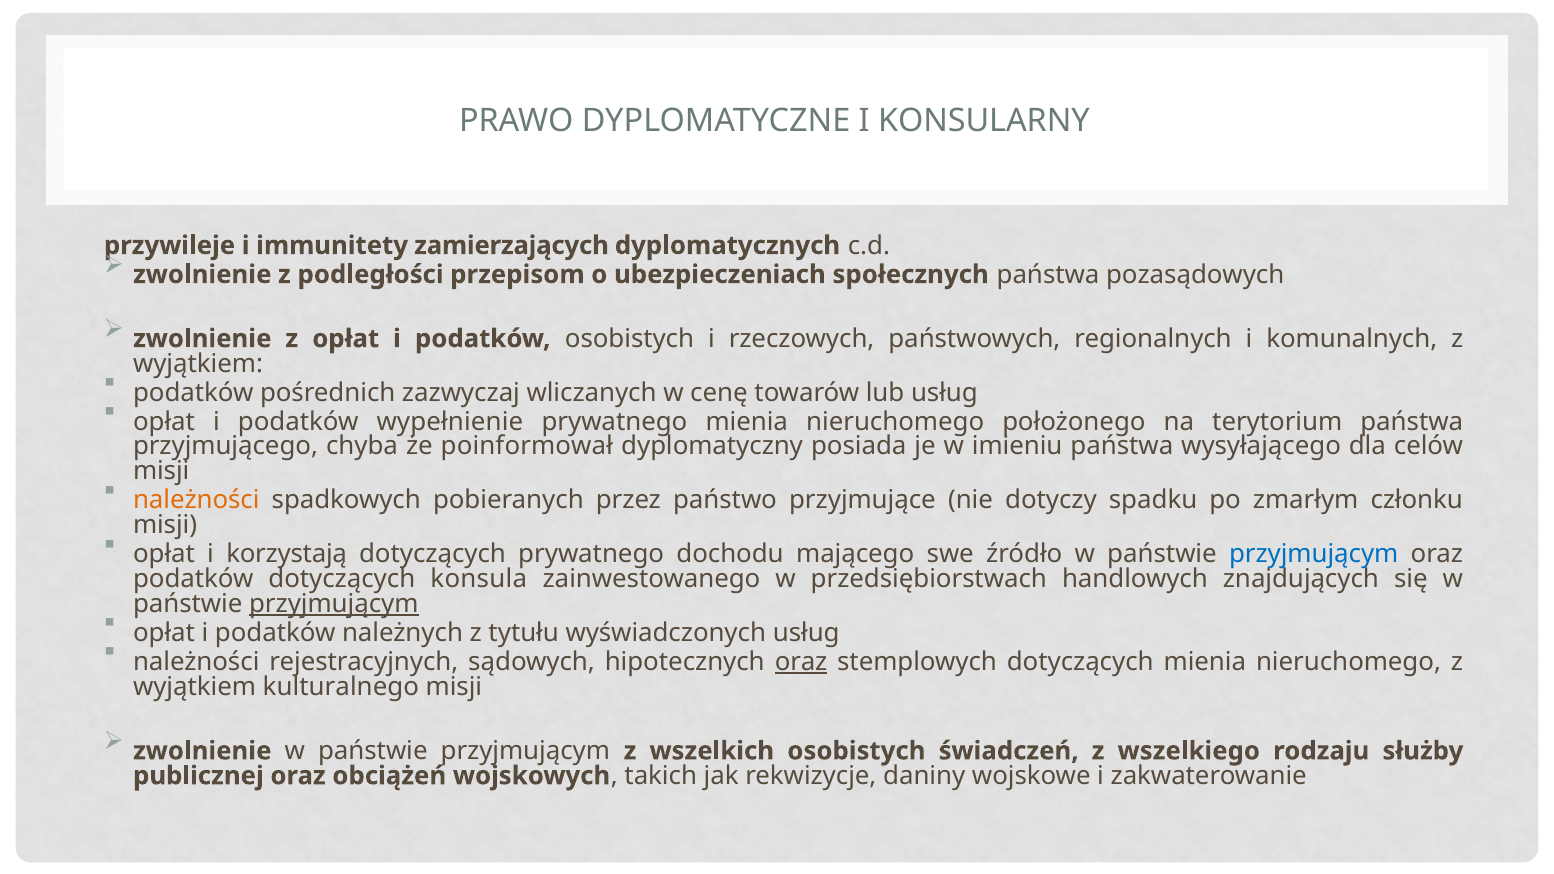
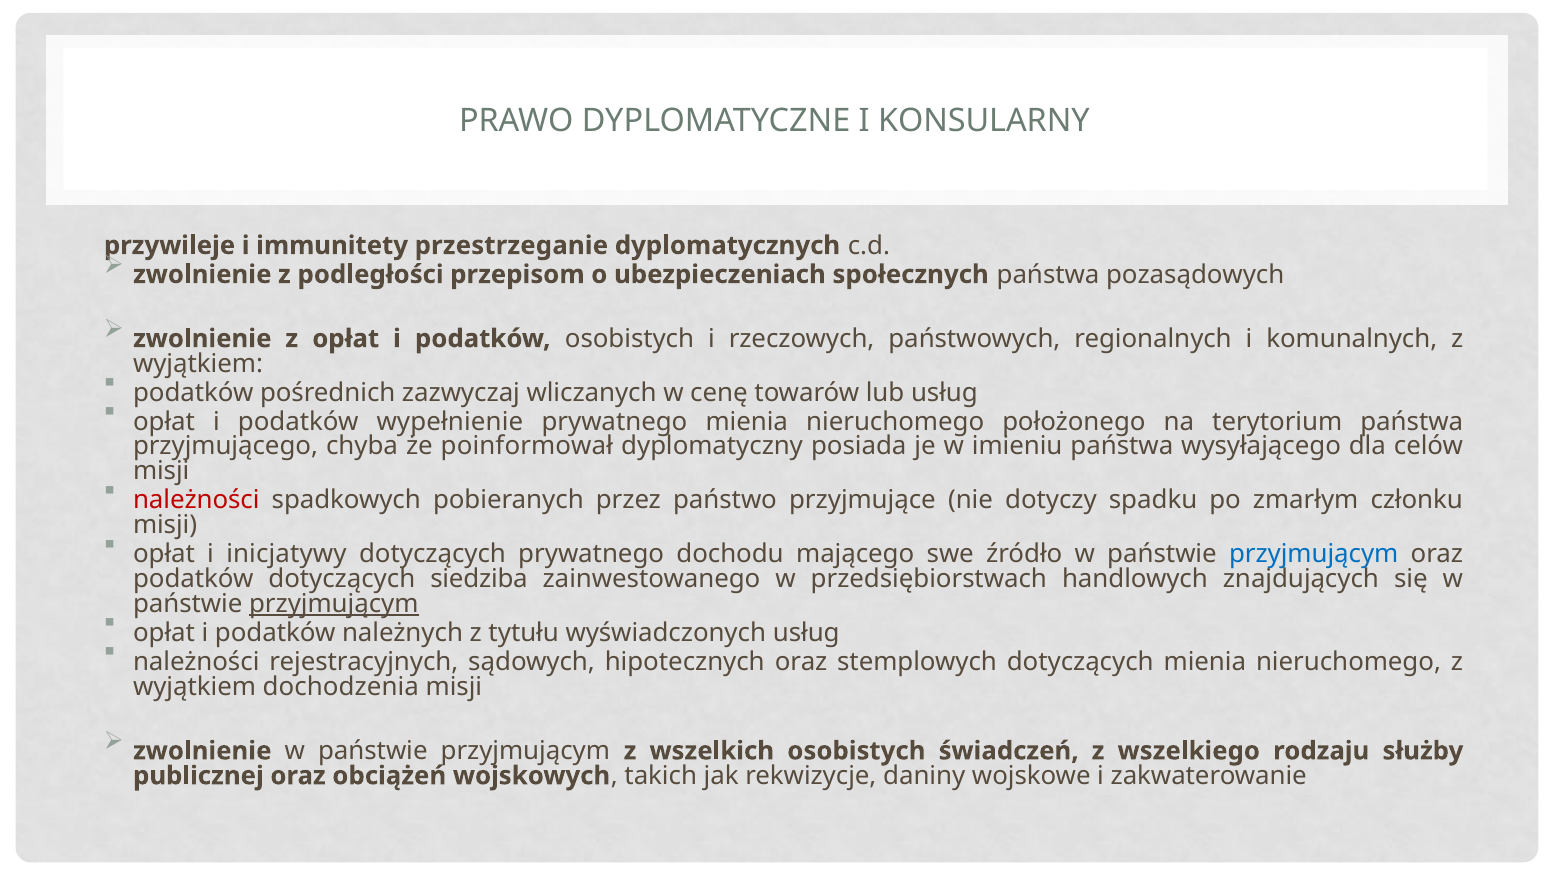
zamierzających: zamierzających -> przestrzeganie
należności at (196, 500) colour: orange -> red
korzystają: korzystają -> inicjatywy
konsula: konsula -> siedziba
oraz at (801, 662) underline: present -> none
kulturalnego: kulturalnego -> dochodzenia
